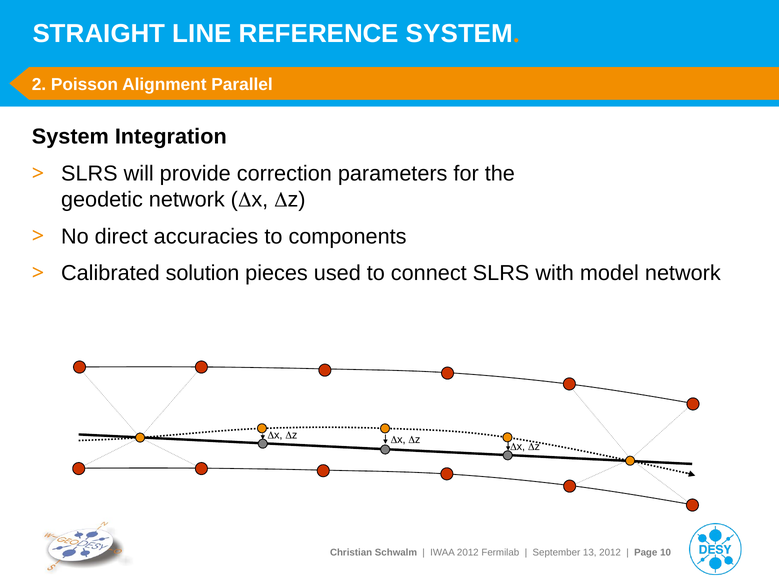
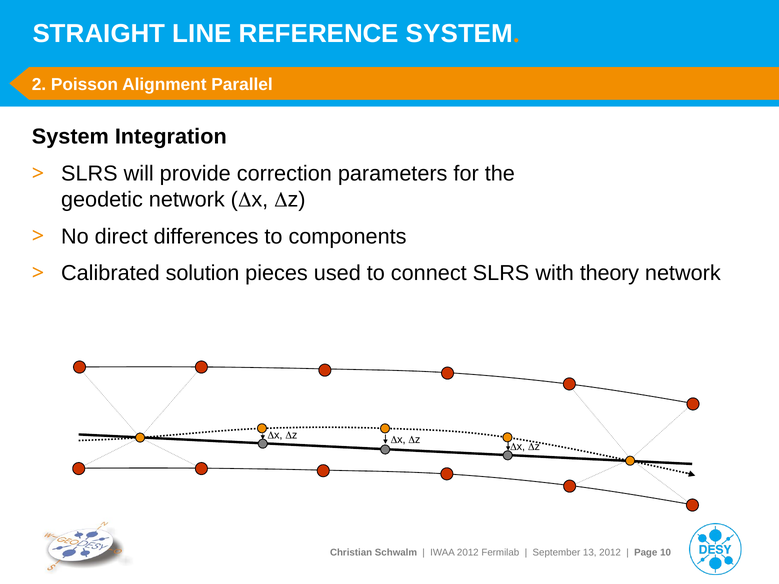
accuracies: accuracies -> differences
model: model -> theory
